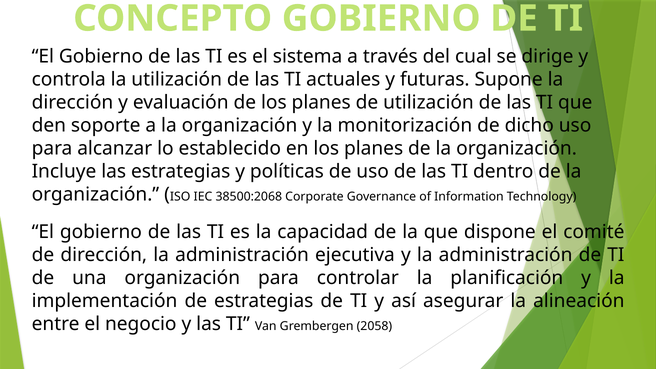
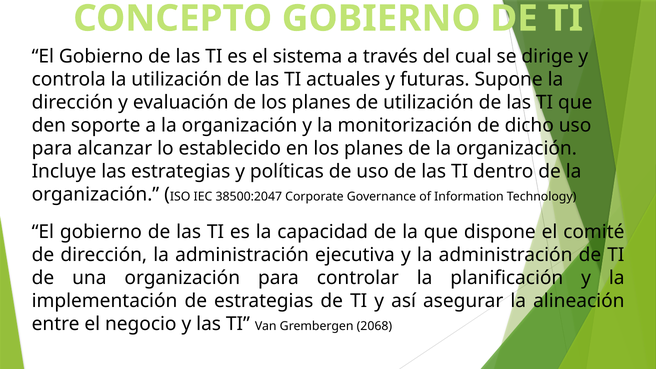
38500:2068: 38500:2068 -> 38500:2047
2058: 2058 -> 2068
